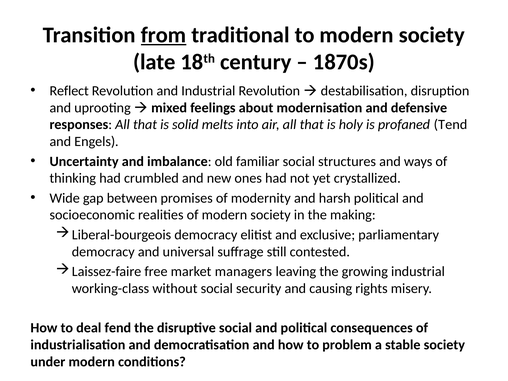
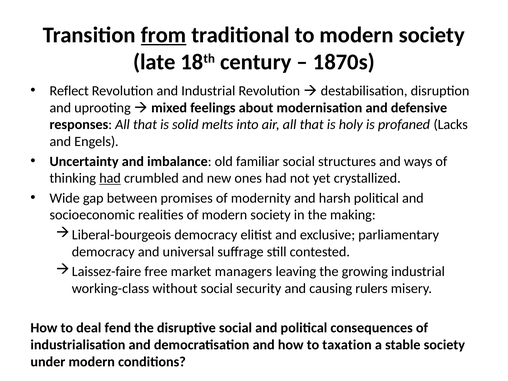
Tend: Tend -> Lacks
had at (110, 178) underline: none -> present
rights: rights -> rulers
problem: problem -> taxation
